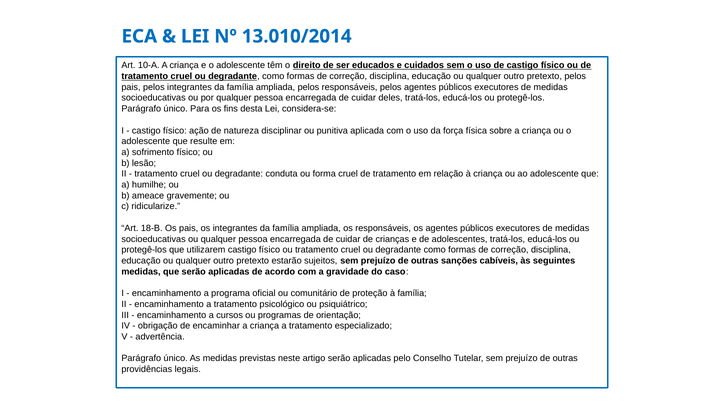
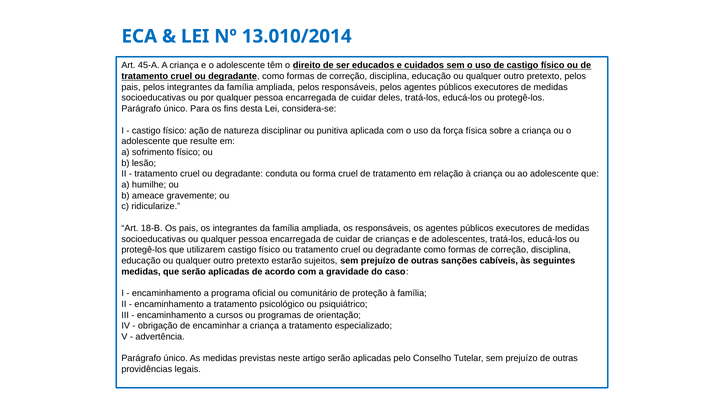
10-A: 10-A -> 45-A
